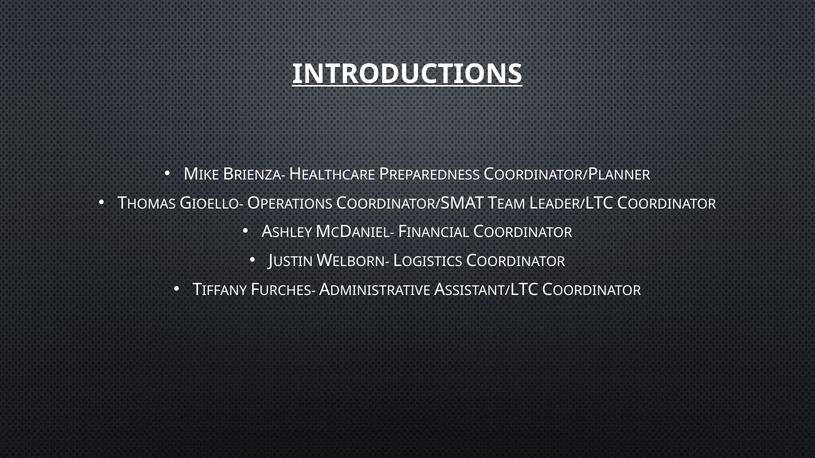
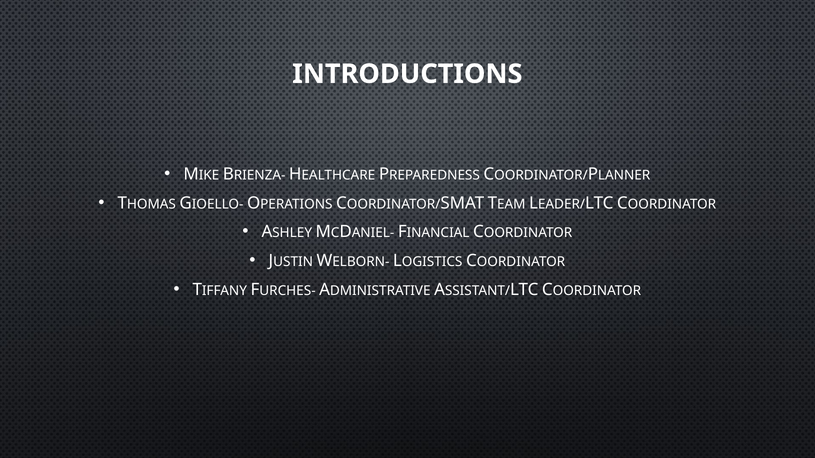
INTRODUCTIONS underline: present -> none
